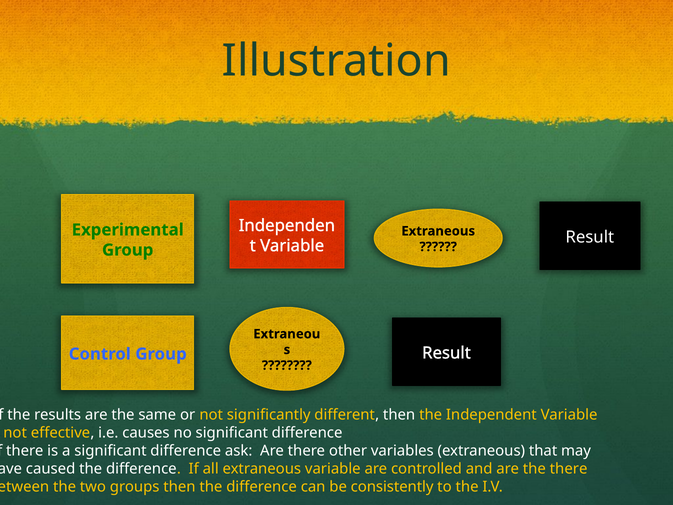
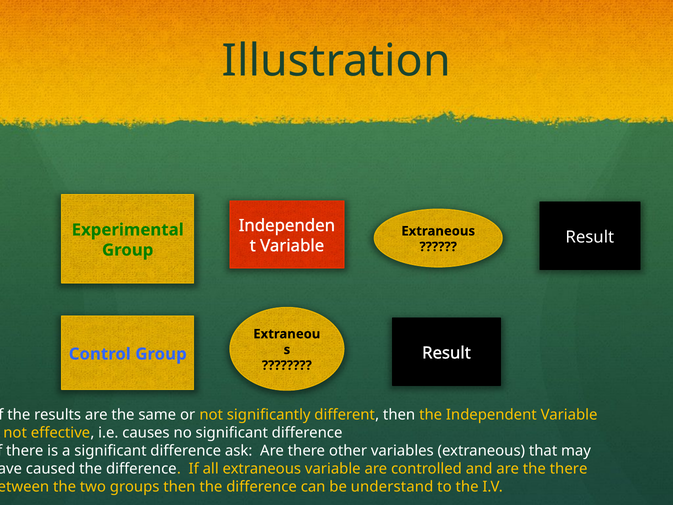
consistently: consistently -> understand
